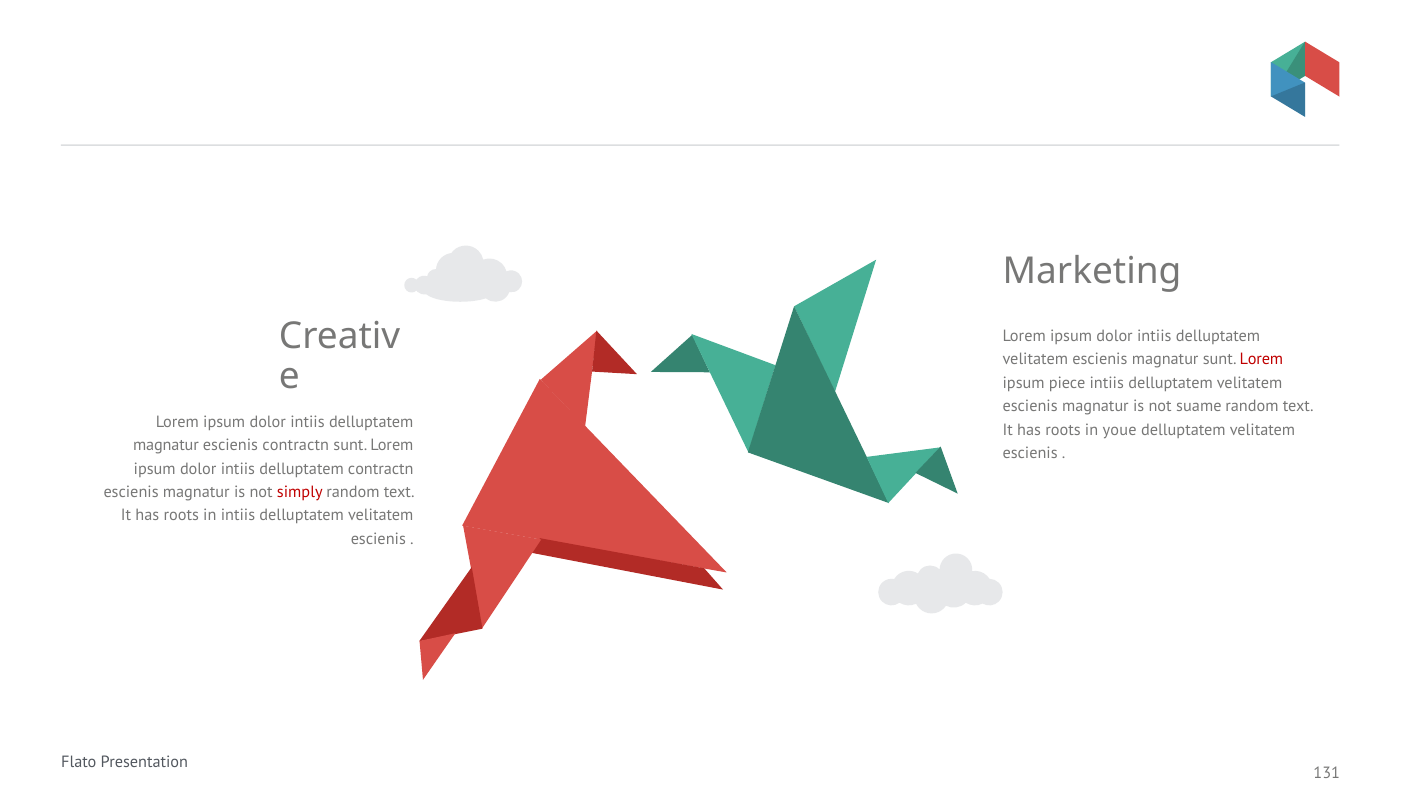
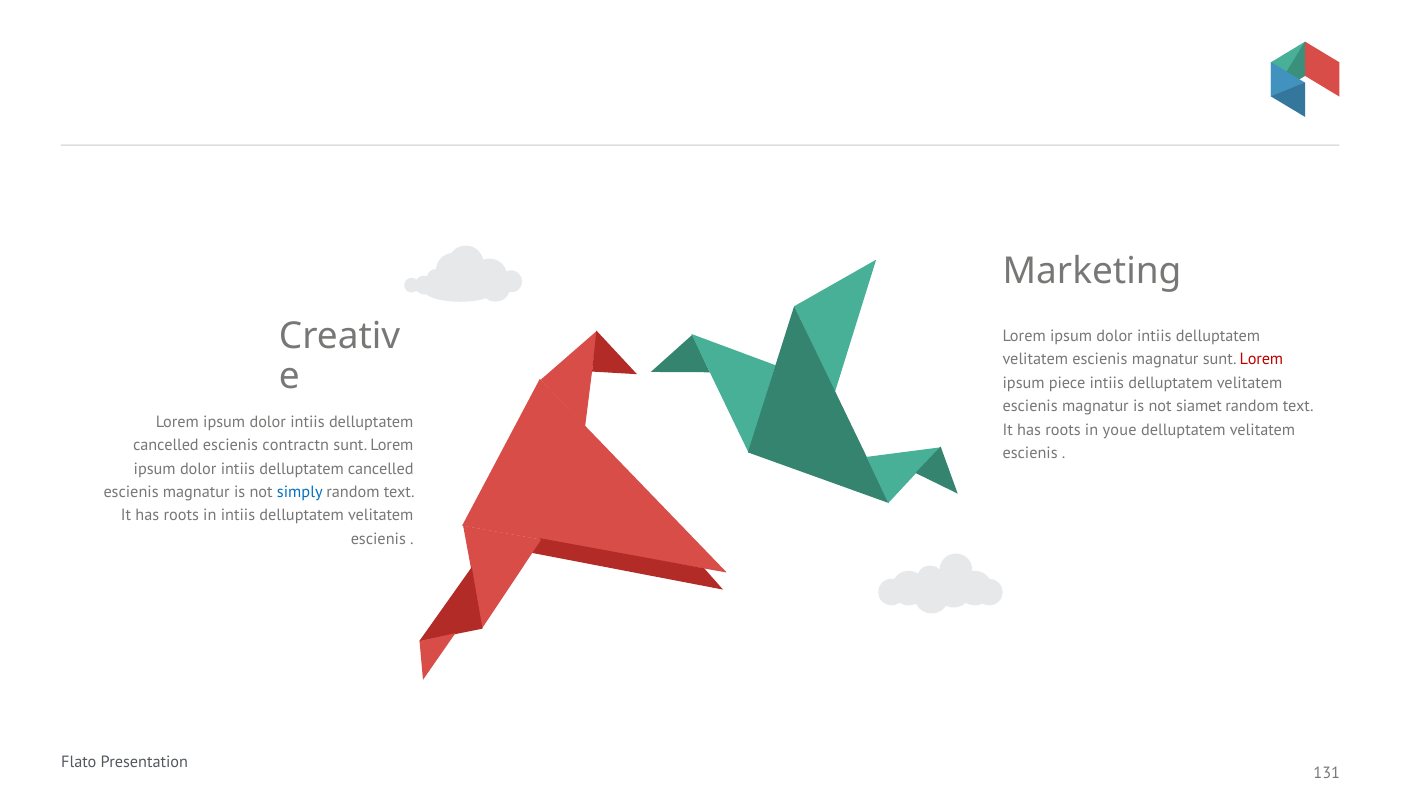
suame: suame -> siamet
magnatur at (166, 445): magnatur -> cancelled
contractn at (381, 469): contractn -> cancelled
simply colour: red -> blue
